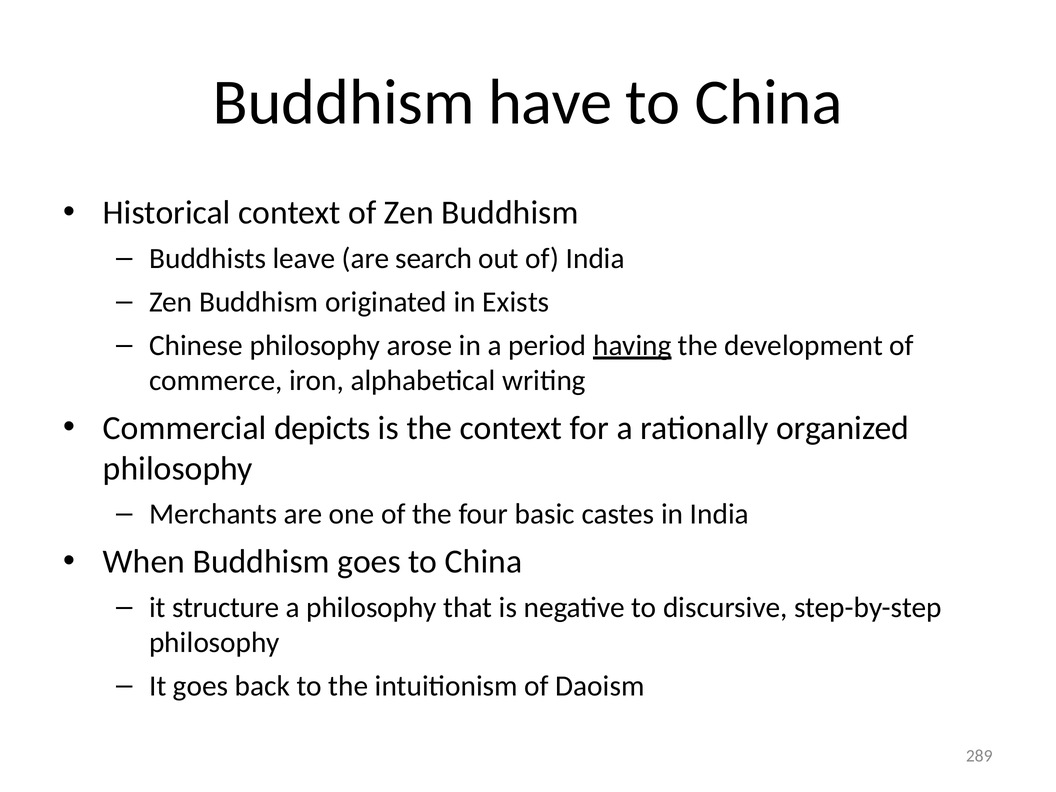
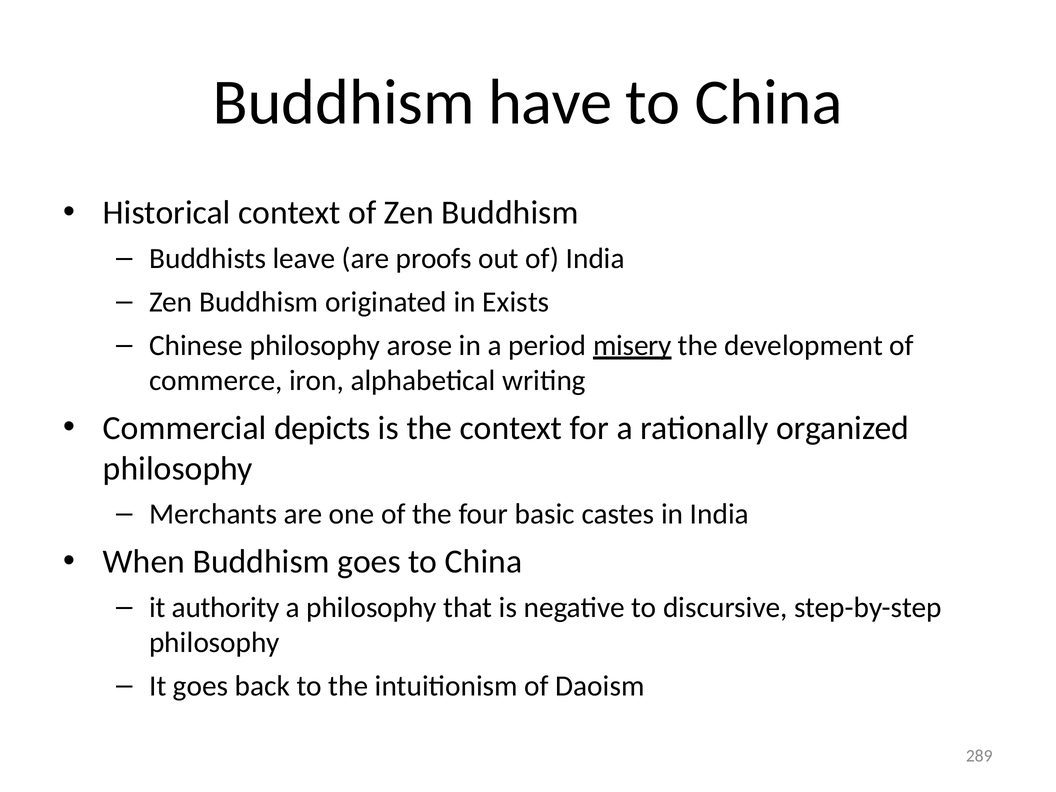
search: search -> proofs
having: having -> misery
structure: structure -> authority
